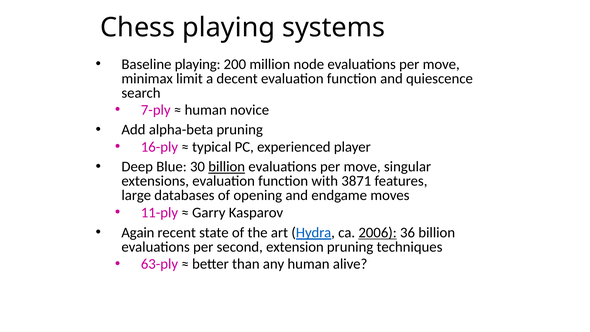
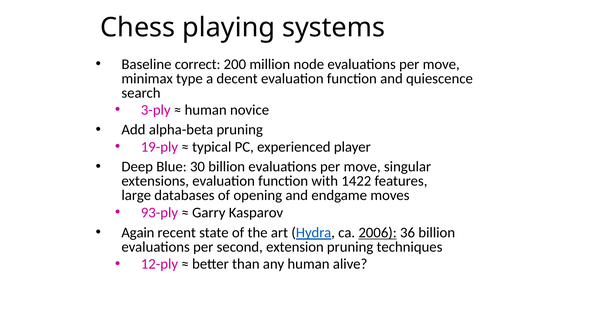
Baseline playing: playing -> correct
limit: limit -> type
7-ply: 7-ply -> 3-ply
16-ply: 16-ply -> 19-ply
billion at (227, 167) underline: present -> none
3871: 3871 -> 1422
11-ply: 11-ply -> 93-ply
63-ply: 63-ply -> 12-ply
